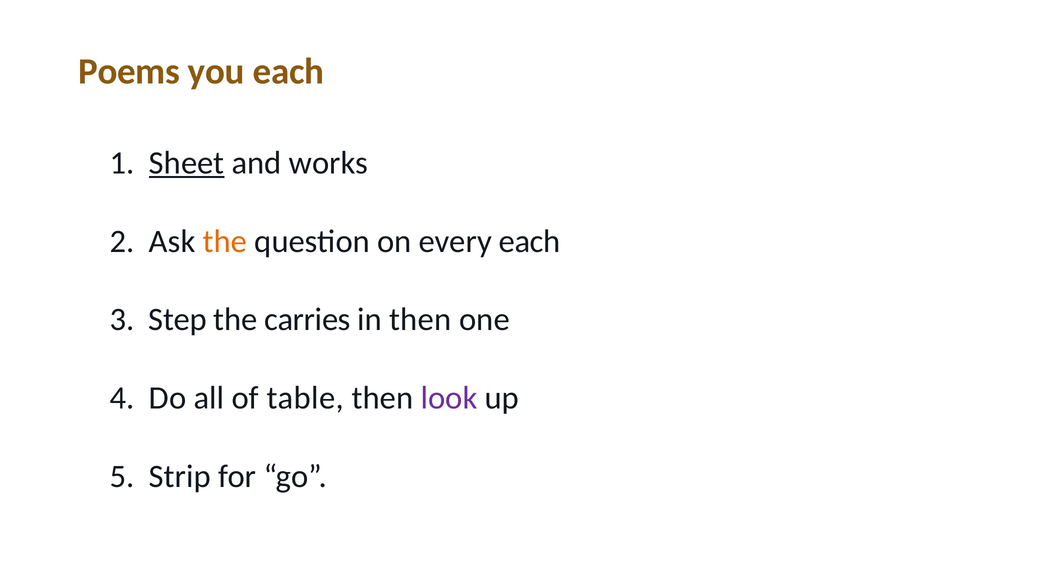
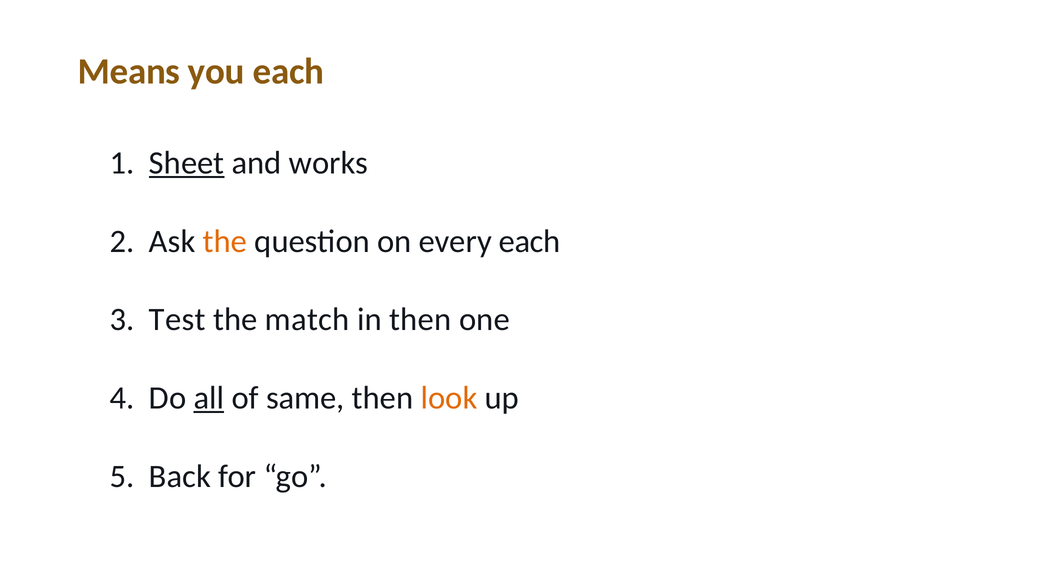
Poems: Poems -> Means
Step: Step -> Test
carries: carries -> match
all underline: none -> present
table: table -> same
look colour: purple -> orange
Strip: Strip -> Back
